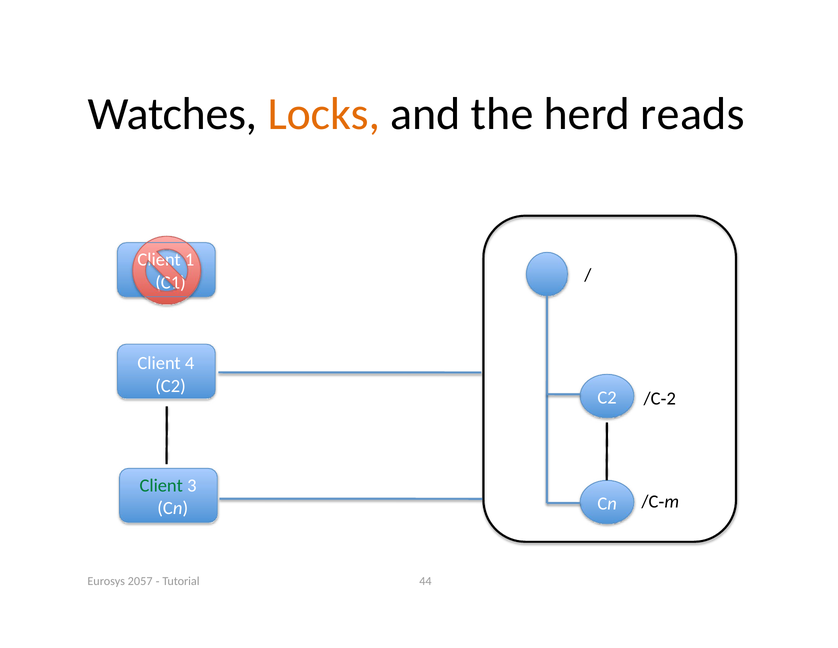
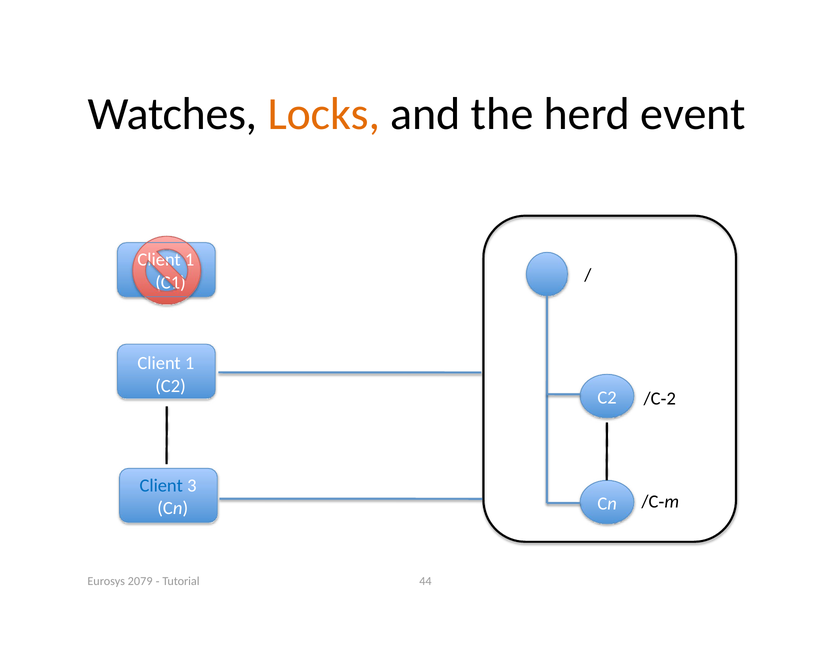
reads: reads -> event
4 at (190, 363): 4 -> 1
Client at (161, 485) colour: green -> blue
2057: 2057 -> 2079
